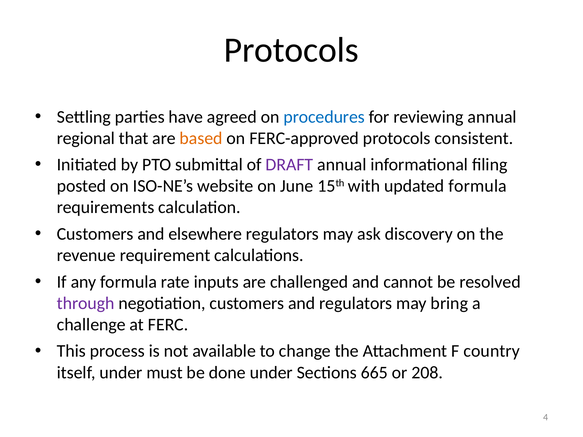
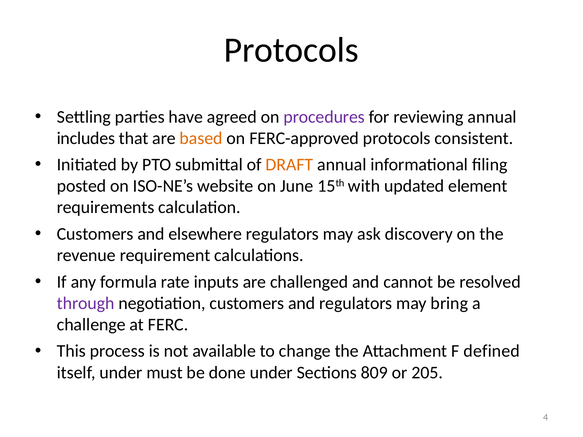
procedures colour: blue -> purple
regional: regional -> includes
DRAFT colour: purple -> orange
updated formula: formula -> element
country: country -> defined
665: 665 -> 809
208: 208 -> 205
